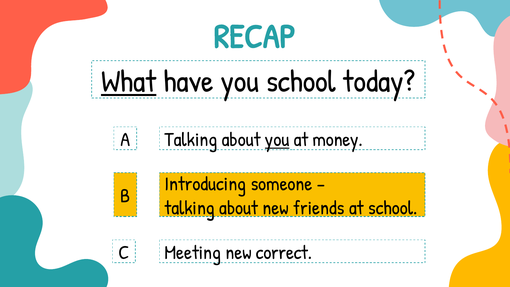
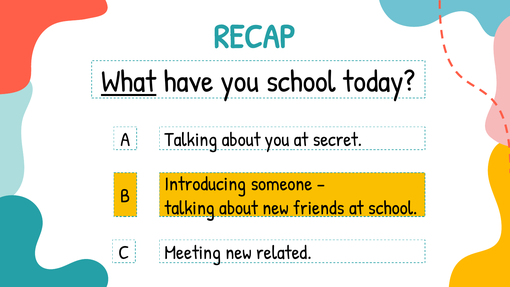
you at (277, 140) underline: present -> none
money: money -> secret
correct: correct -> related
